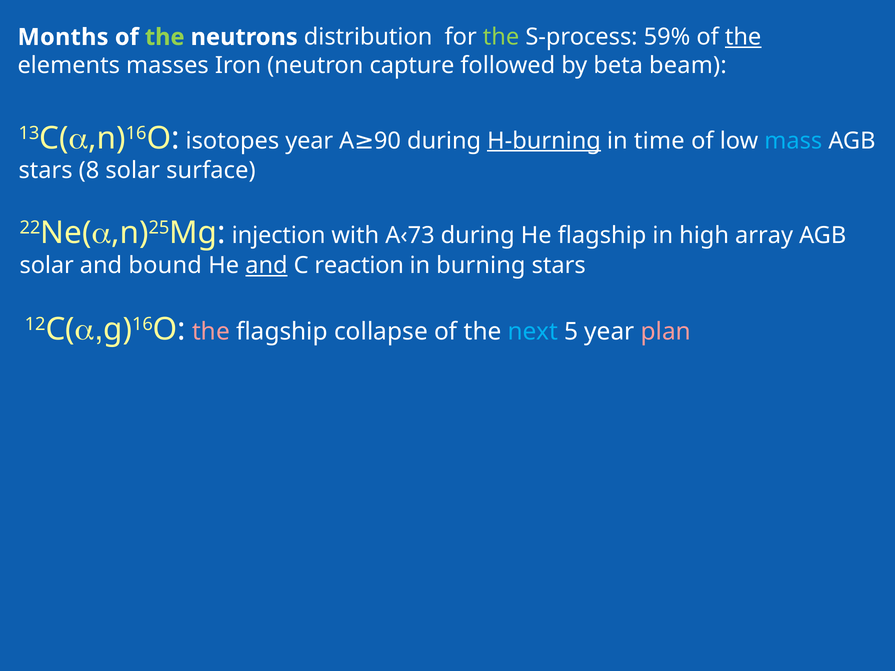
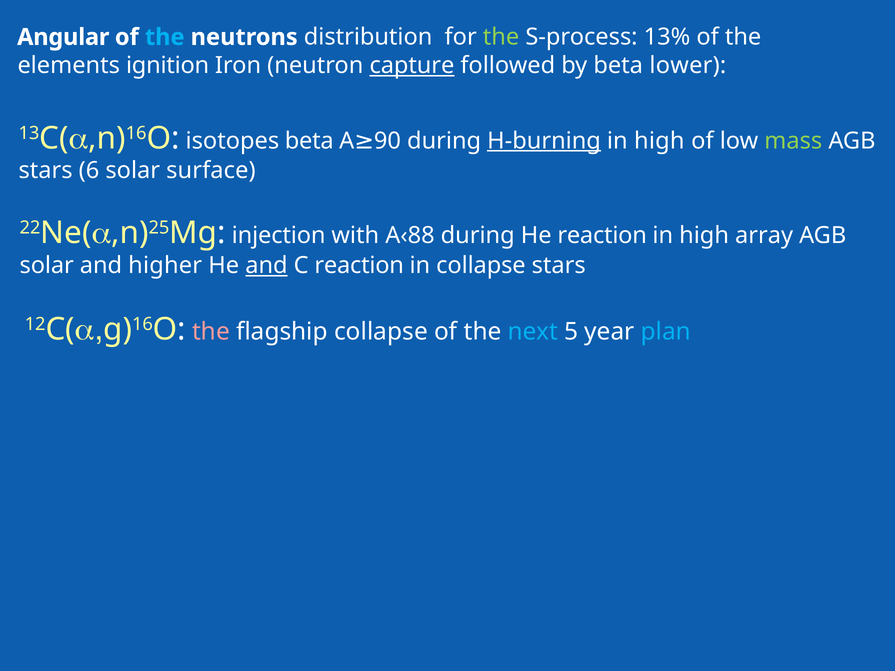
Months: Months -> Angular
the at (165, 37) colour: light green -> light blue
59%: 59% -> 13%
the at (743, 37) underline: present -> none
masses: masses -> ignition
capture underline: none -> present
beam: beam -> lower
isotopes year: year -> beta
time at (659, 141): time -> high
mass colour: light blue -> light green
8: 8 -> 6
A‹73: A‹73 -> A‹88
He flagship: flagship -> reaction
bound: bound -> higher
in burning: burning -> collapse
plan colour: pink -> light blue
